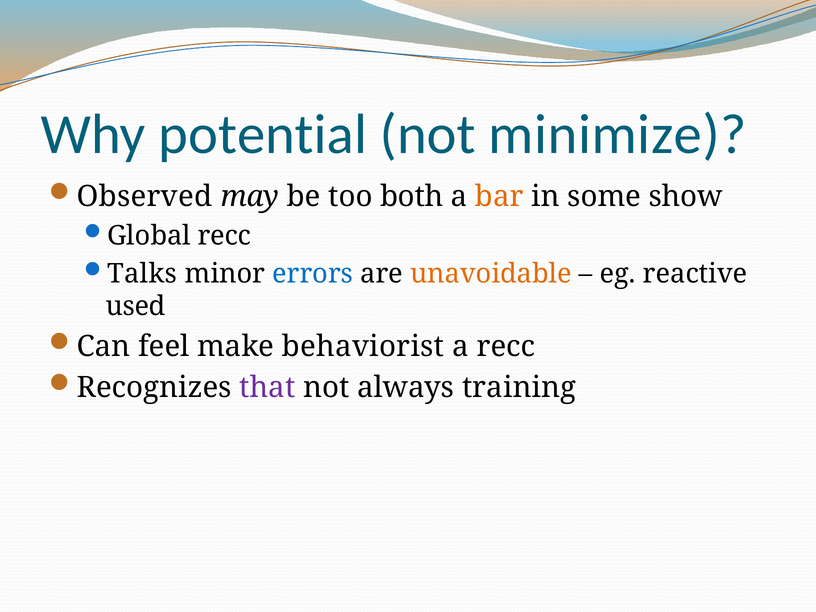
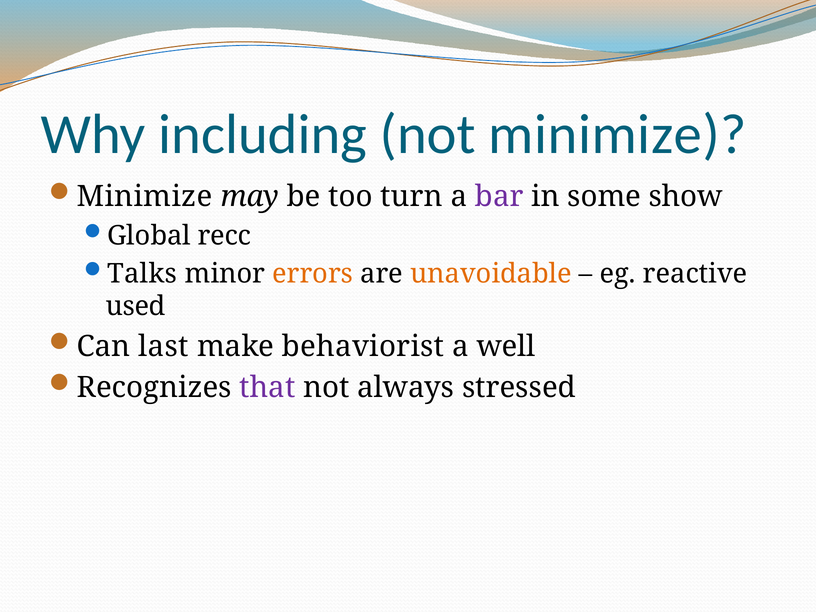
potential: potential -> including
Observed at (145, 196): Observed -> Minimize
both: both -> turn
bar colour: orange -> purple
errors colour: blue -> orange
feel: feel -> last
a recc: recc -> well
training: training -> stressed
